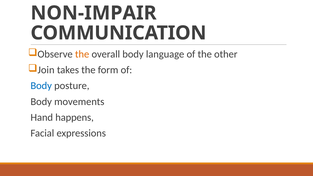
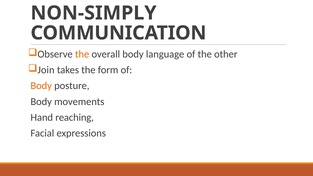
NON-IMPAIR: NON-IMPAIR -> NON-SIMPLY
Body at (41, 86) colour: blue -> orange
happens: happens -> reaching
